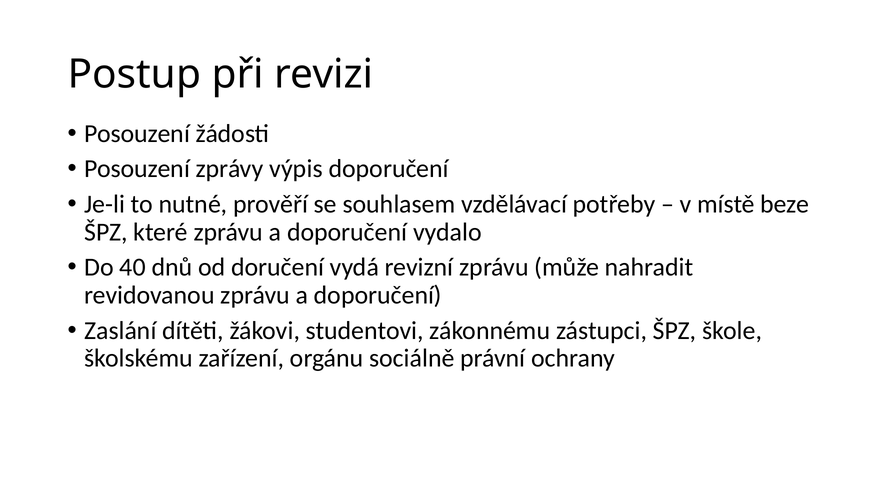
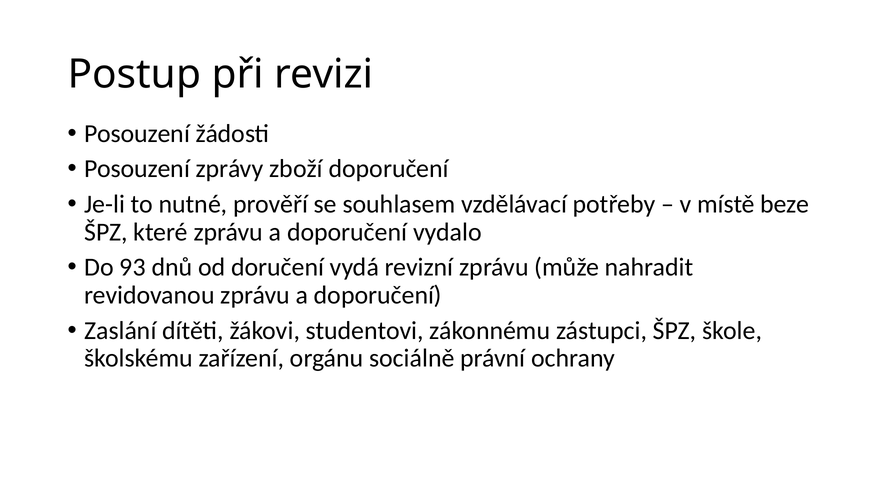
výpis: výpis -> zboží
40: 40 -> 93
